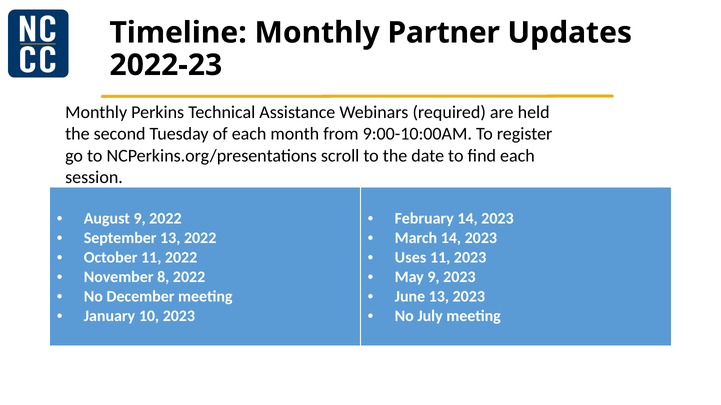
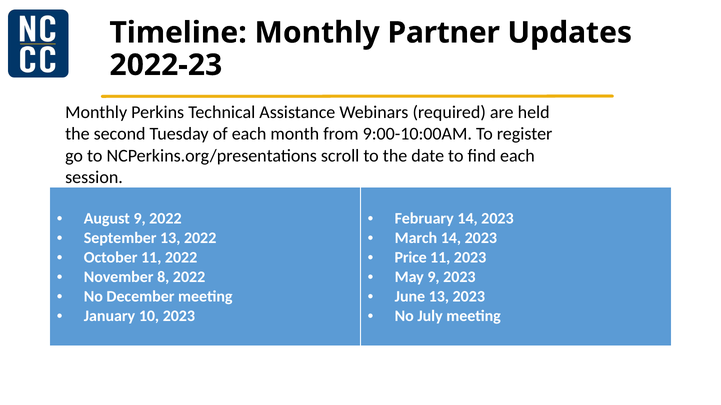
Uses: Uses -> Price
